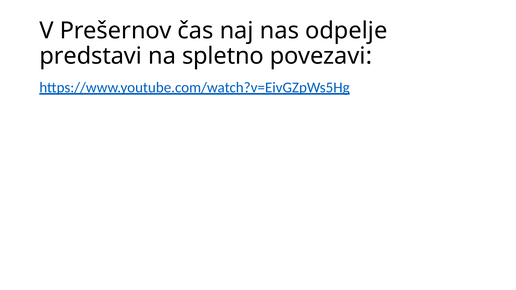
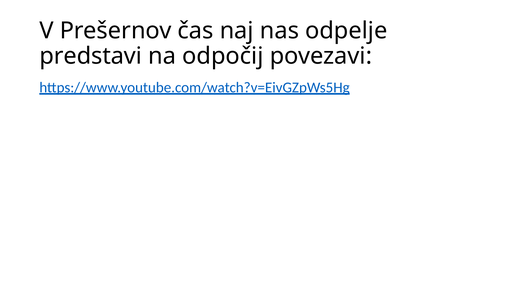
spletno: spletno -> odpočij
